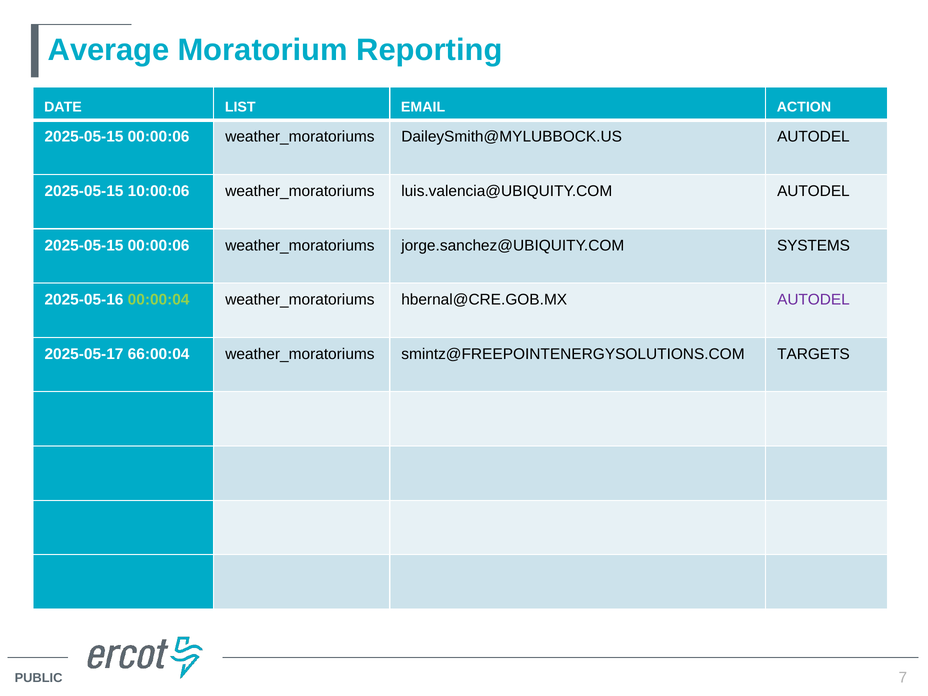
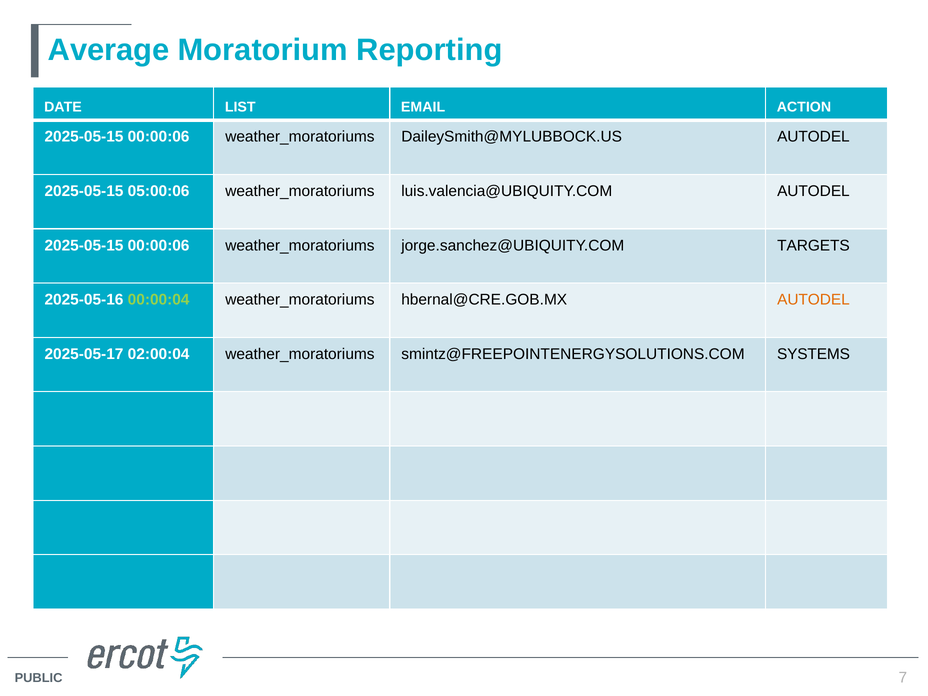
10:00:06: 10:00:06 -> 05:00:06
SYSTEMS: SYSTEMS -> TARGETS
AUTODEL at (813, 300) colour: purple -> orange
66:00:04: 66:00:04 -> 02:00:04
TARGETS: TARGETS -> SYSTEMS
